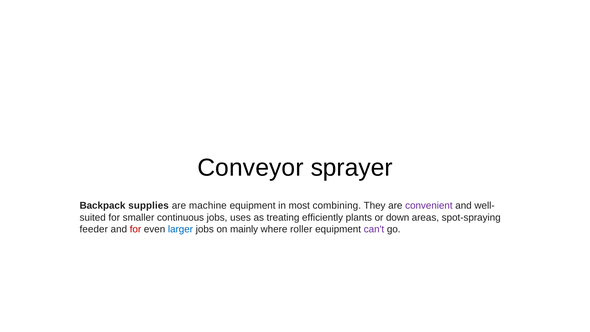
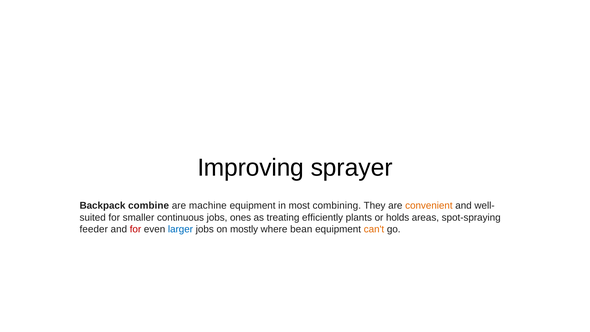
Conveyor: Conveyor -> Improving
supplies: supplies -> combine
convenient colour: purple -> orange
uses: uses -> ones
down: down -> holds
mainly: mainly -> mostly
roller: roller -> bean
can't colour: purple -> orange
